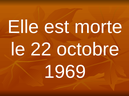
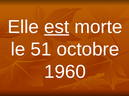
est underline: none -> present
22: 22 -> 51
1969: 1969 -> 1960
